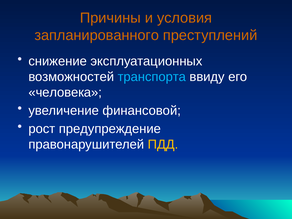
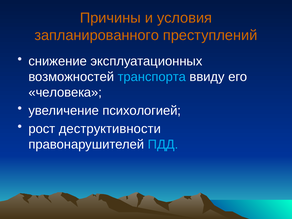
финансовой: финансовой -> психологией
предупреждение: предупреждение -> деструктивности
ПДД colour: yellow -> light blue
